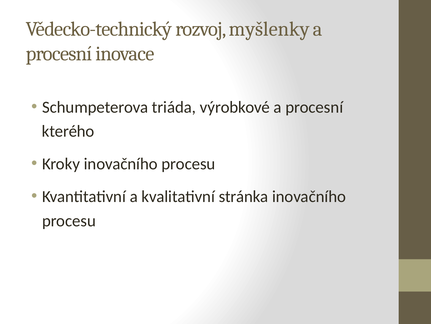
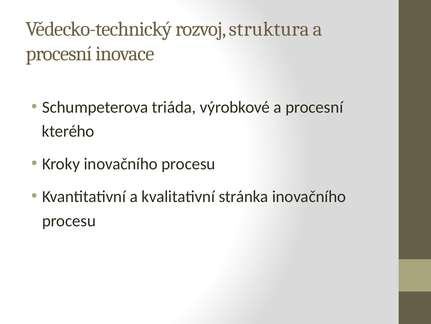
myšlenky: myšlenky -> struktura
